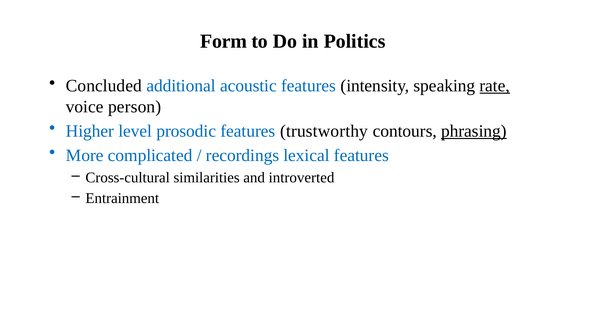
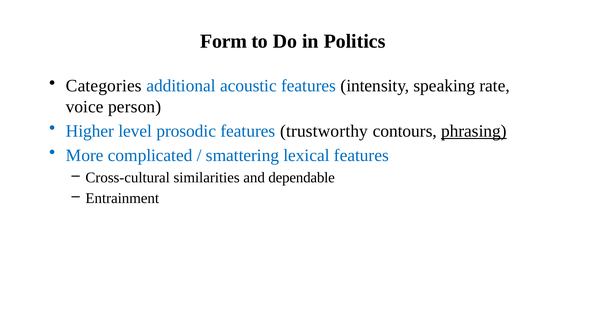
Concluded: Concluded -> Categories
rate underline: present -> none
recordings: recordings -> smattering
introverted: introverted -> dependable
